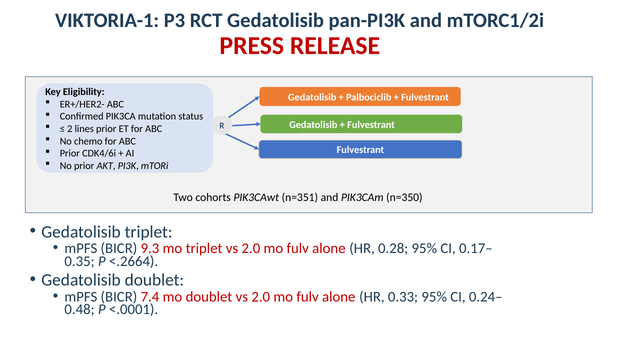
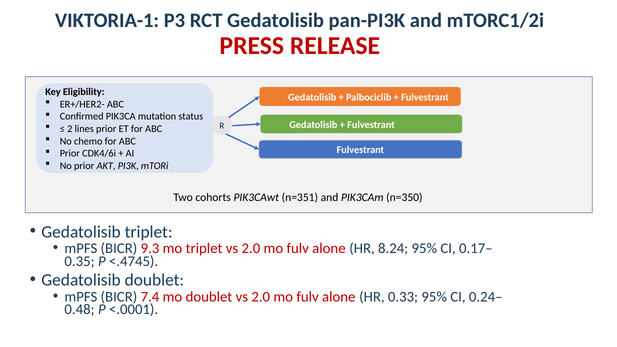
0.28: 0.28 -> 8.24
<.2664: <.2664 -> <.4745
